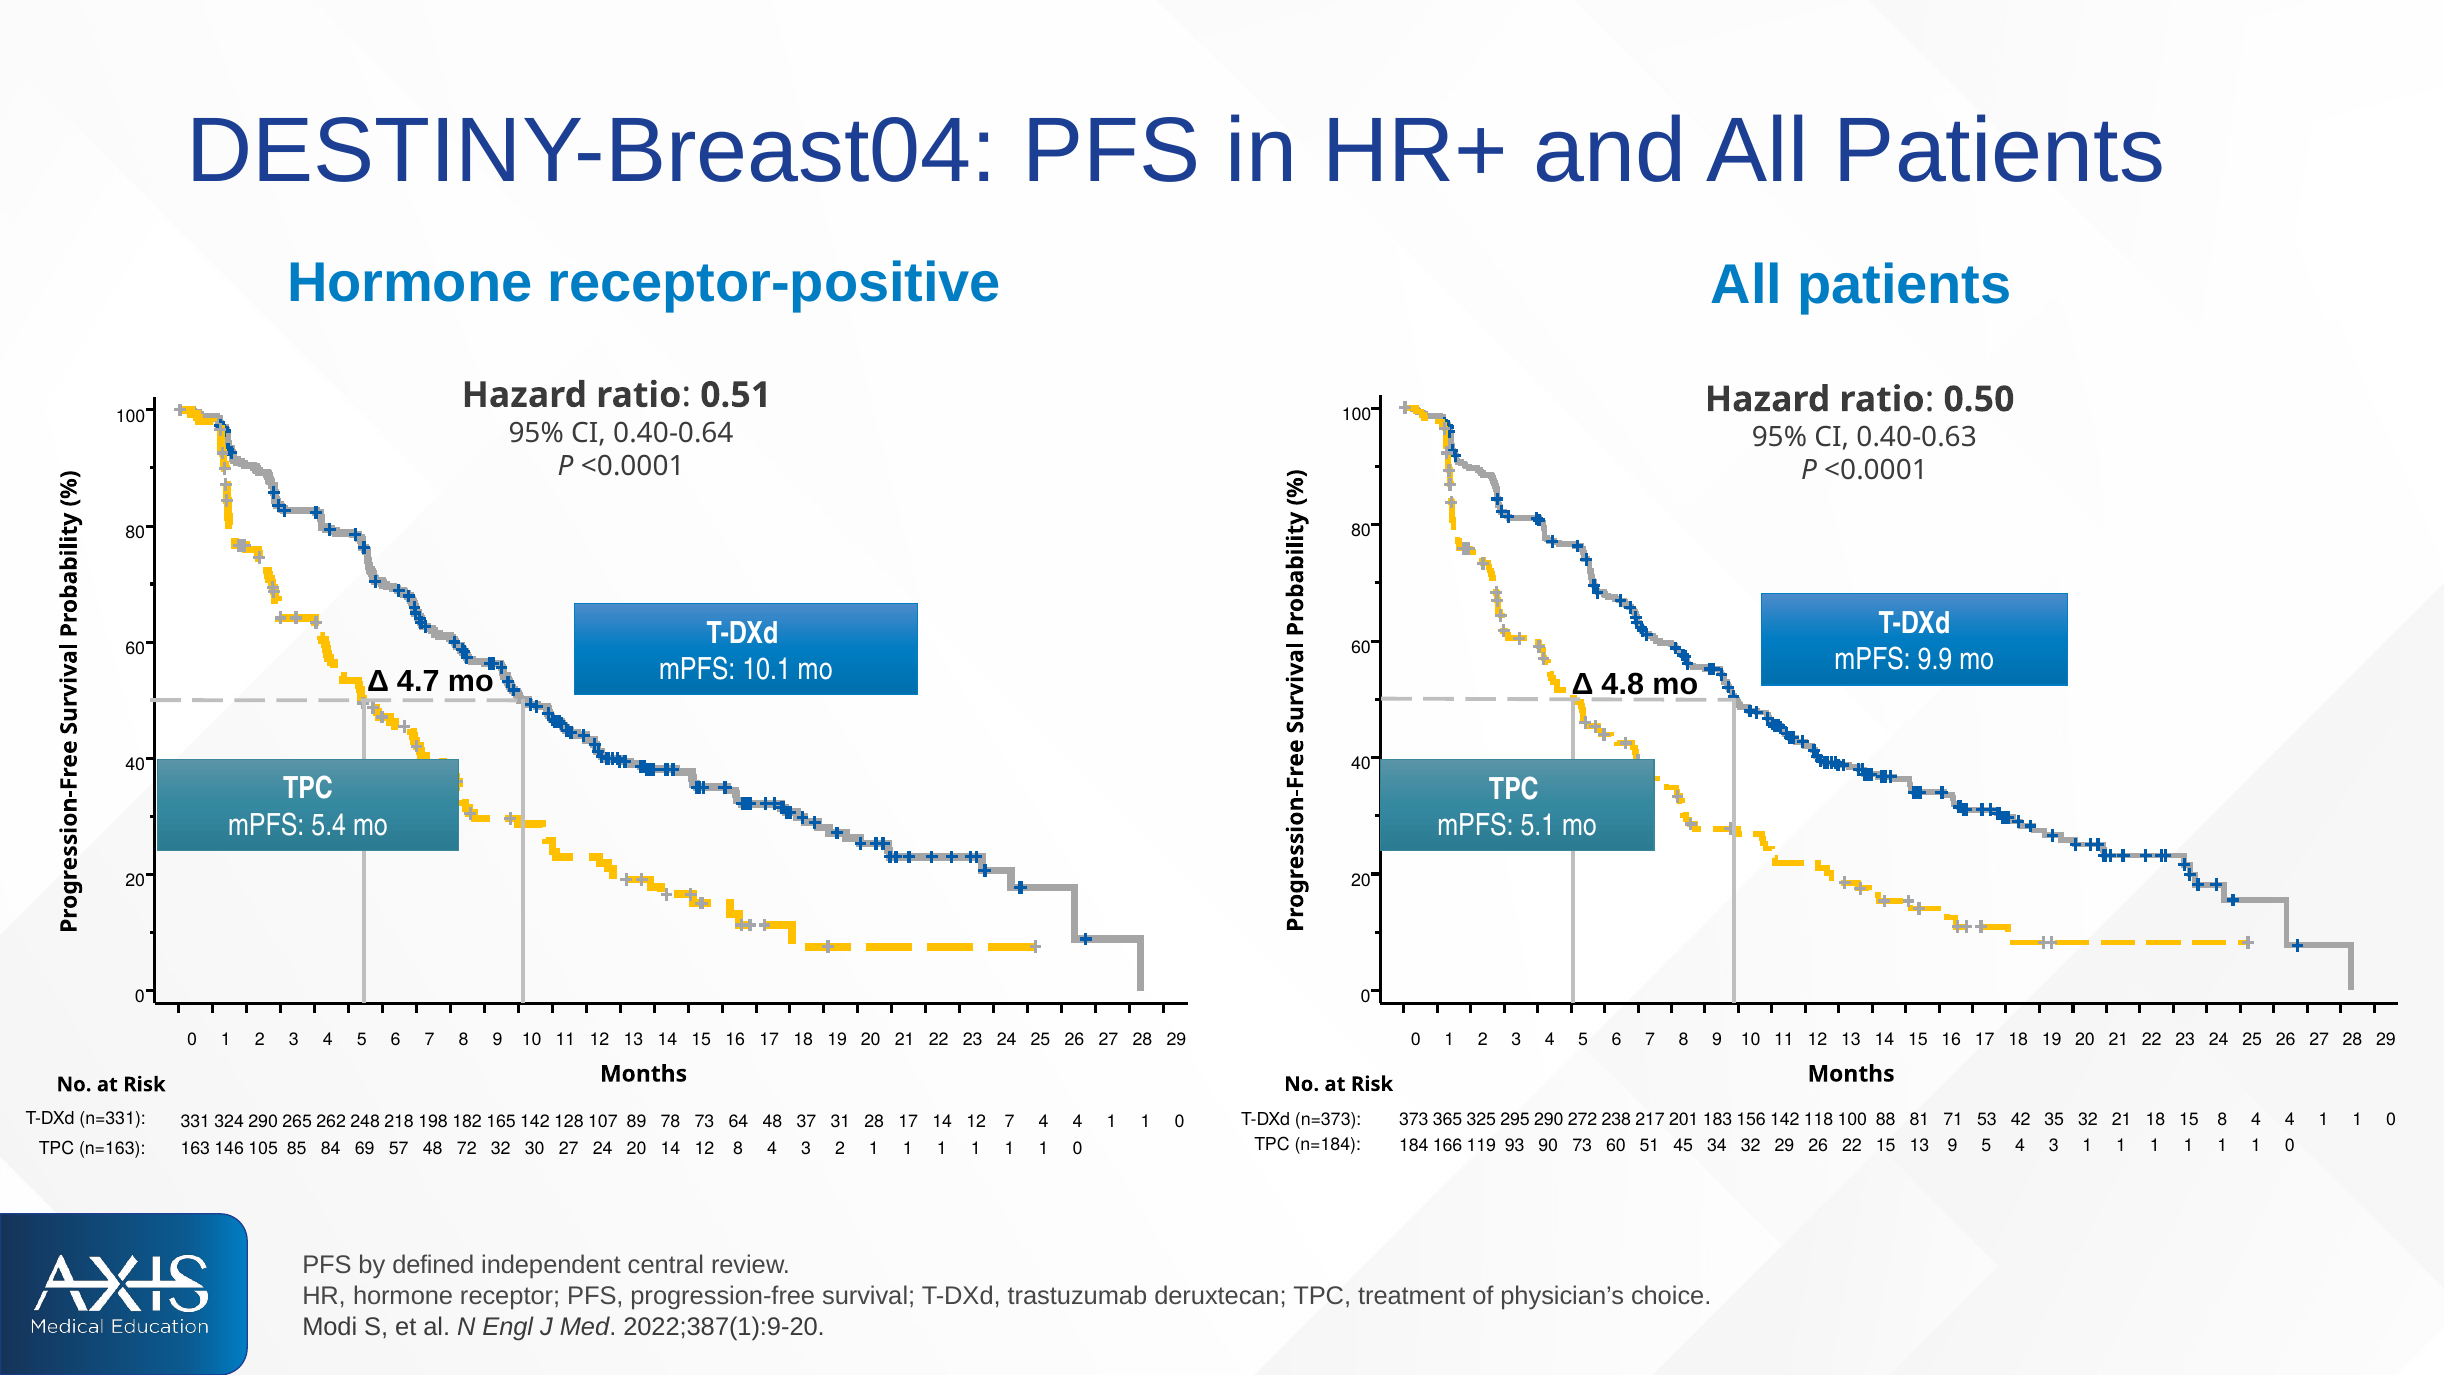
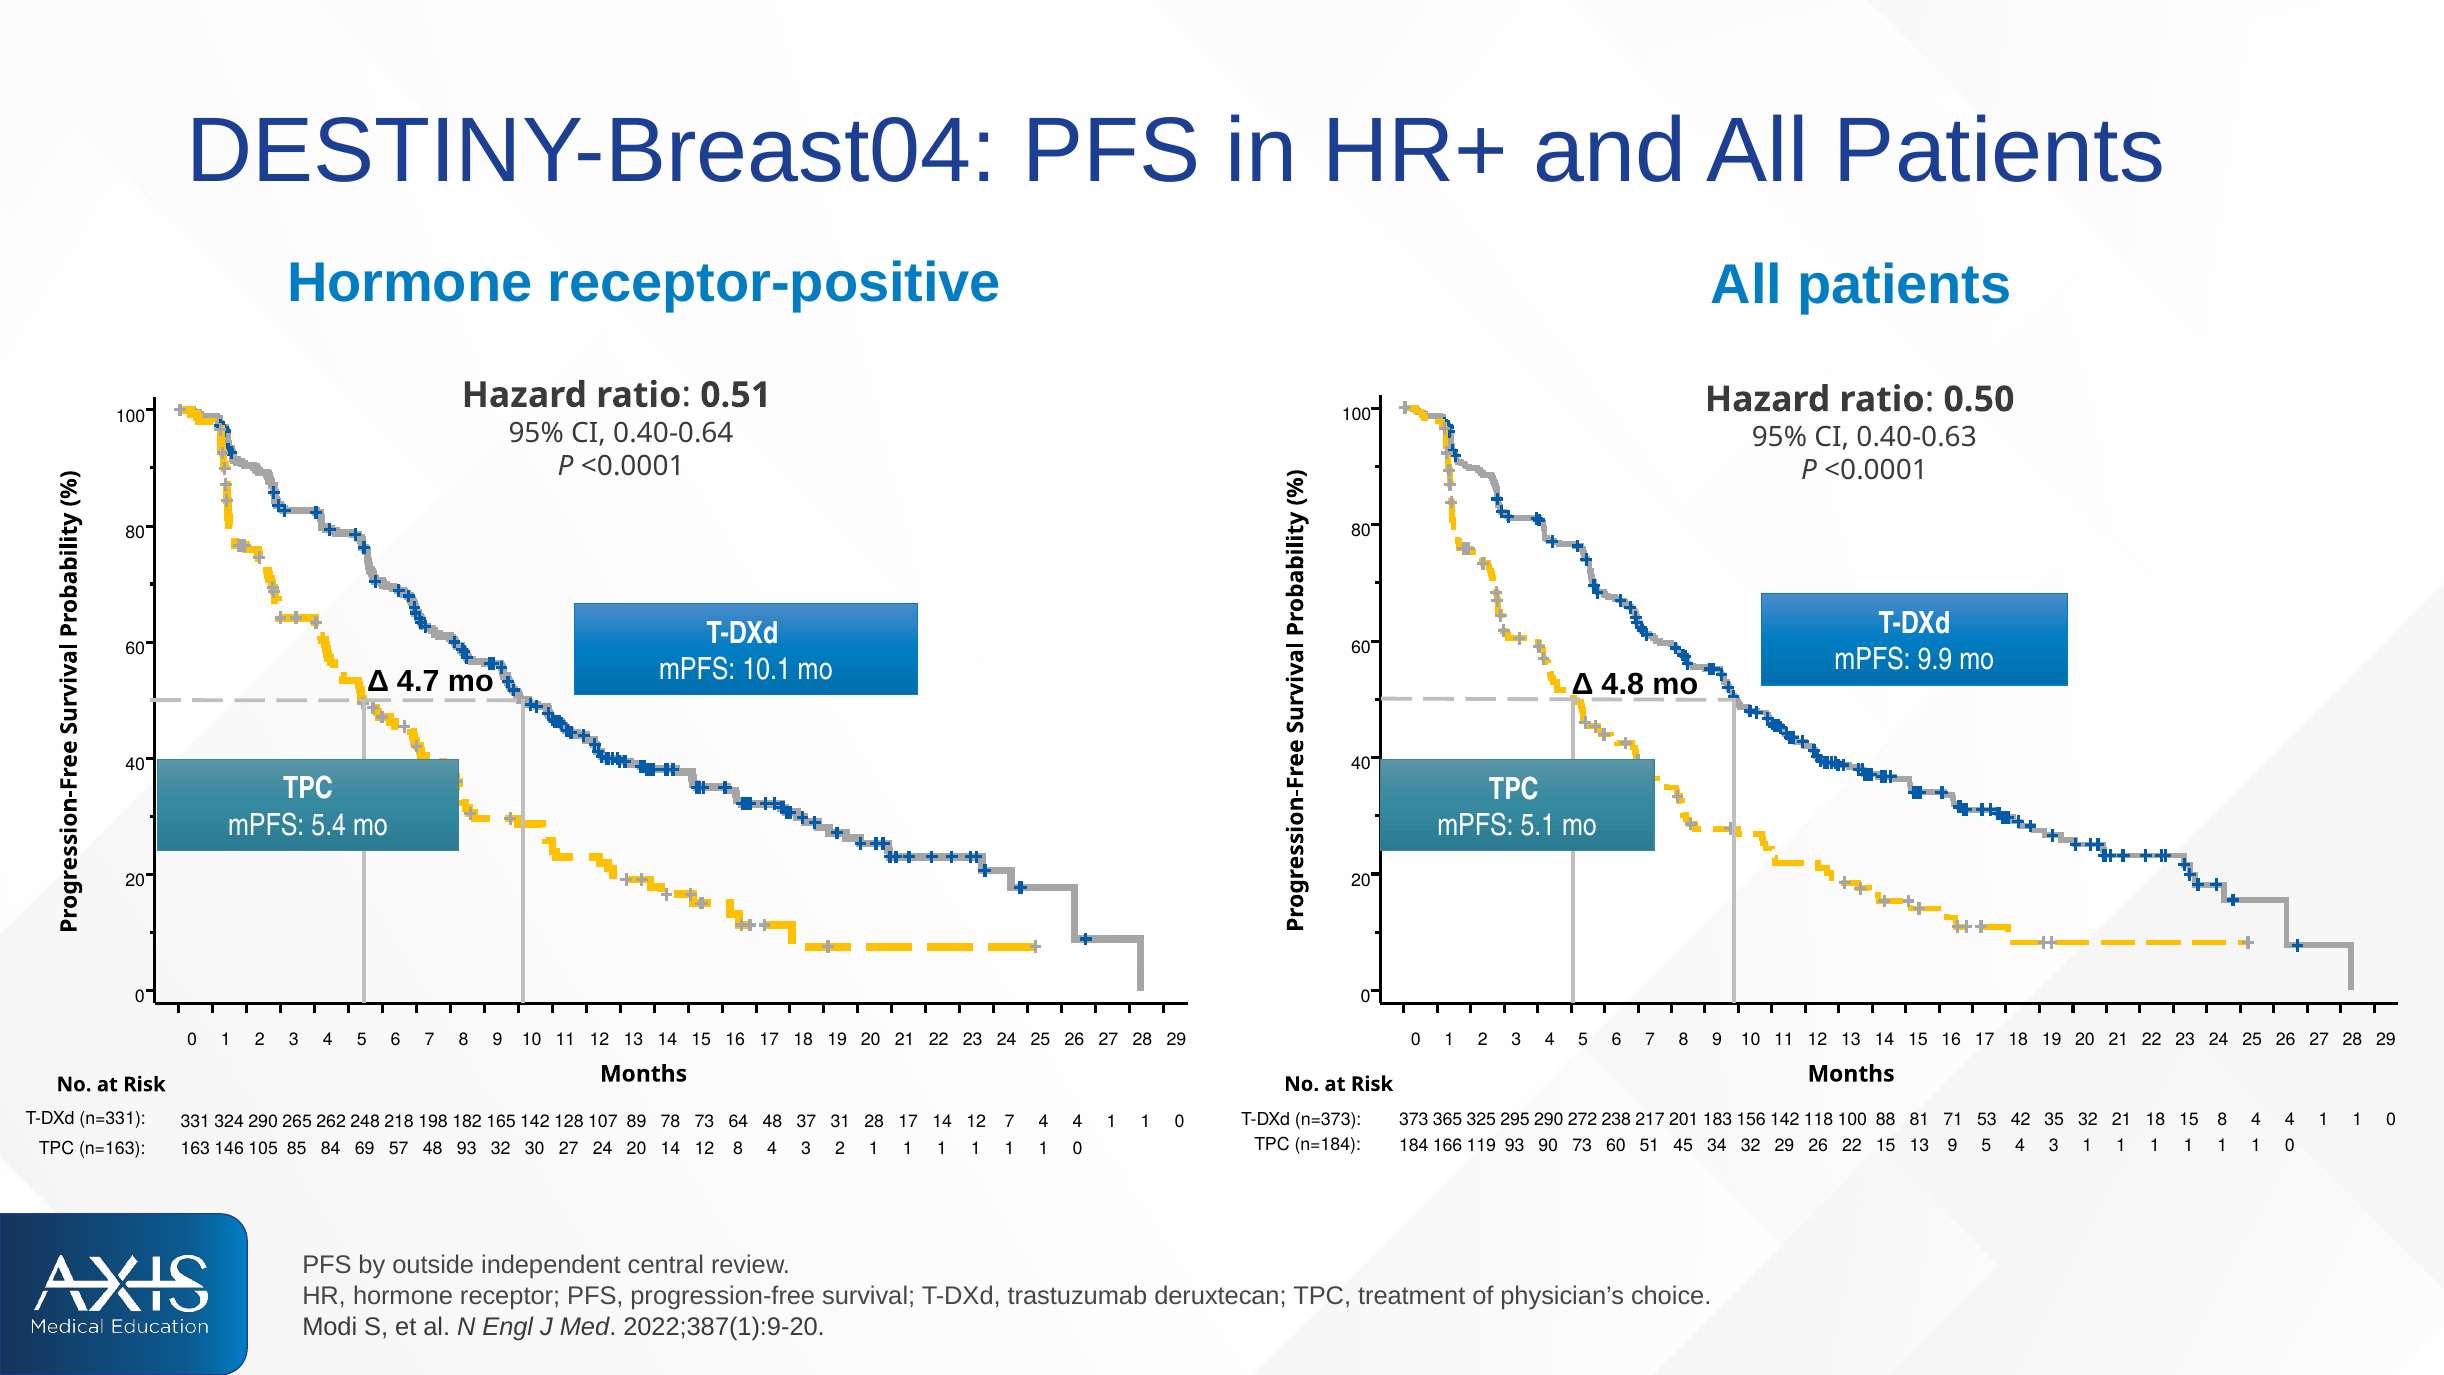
48 72: 72 -> 93
defined: defined -> outside
